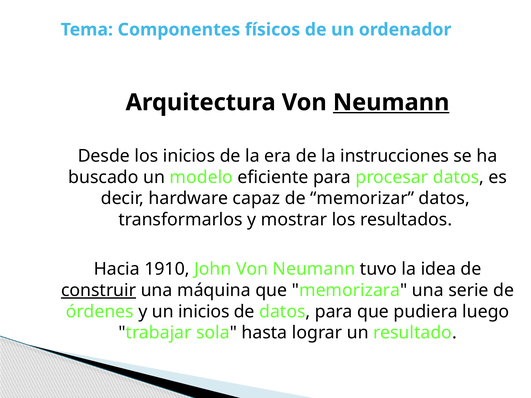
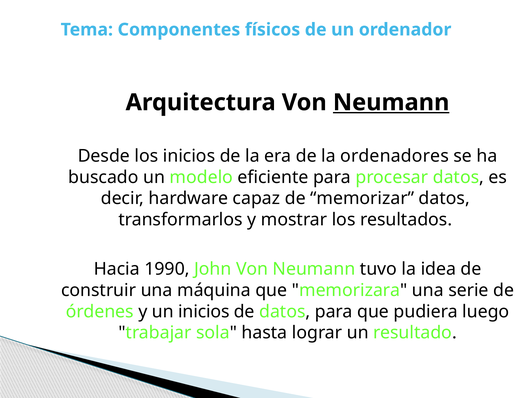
instrucciones: instrucciones -> ordenadores
1910: 1910 -> 1990
construir underline: present -> none
